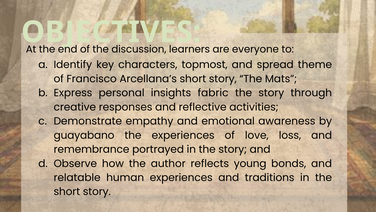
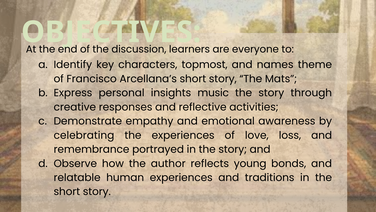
spread: spread -> names
fabric: fabric -> music
guayabano: guayabano -> celebrating
